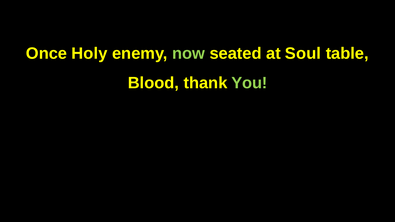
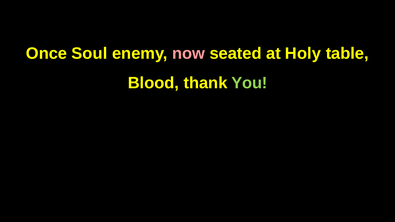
Holy: Holy -> Soul
now colour: light green -> pink
Soul: Soul -> Holy
